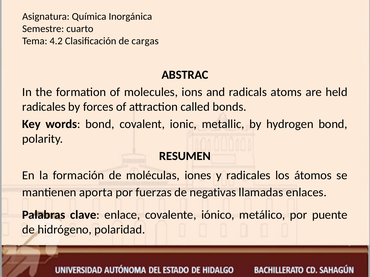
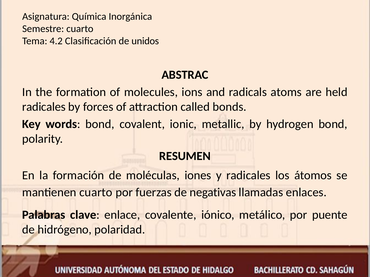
cargas: cargas -> unidos
mantienen aporta: aporta -> cuarto
